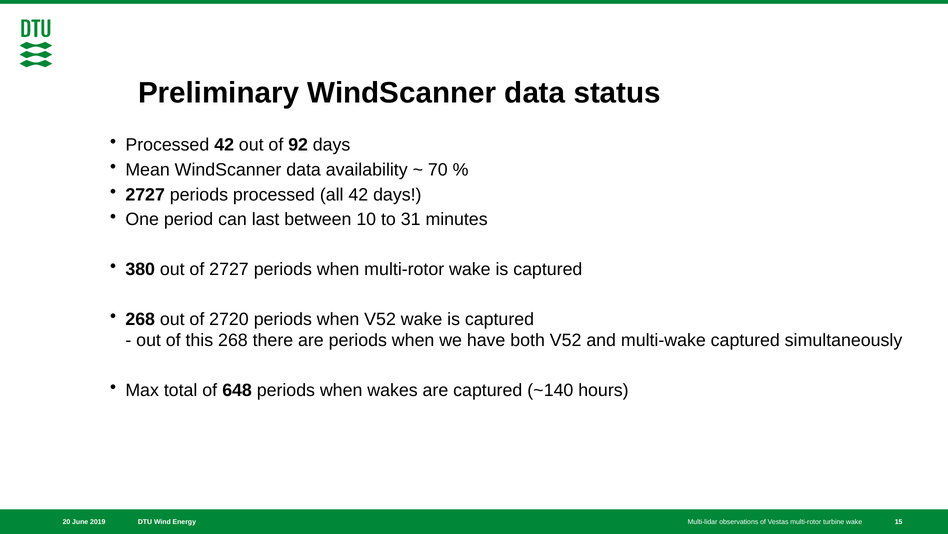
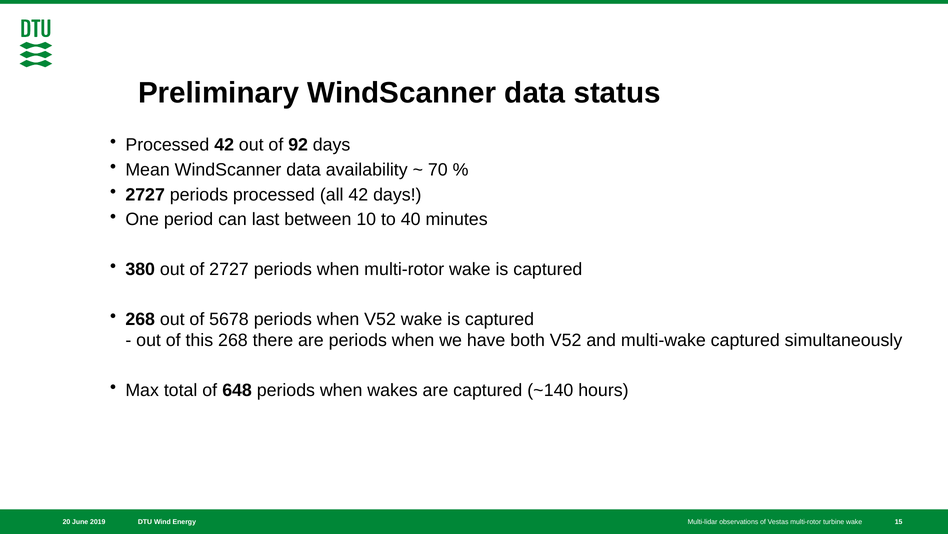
31: 31 -> 40
2720: 2720 -> 5678
